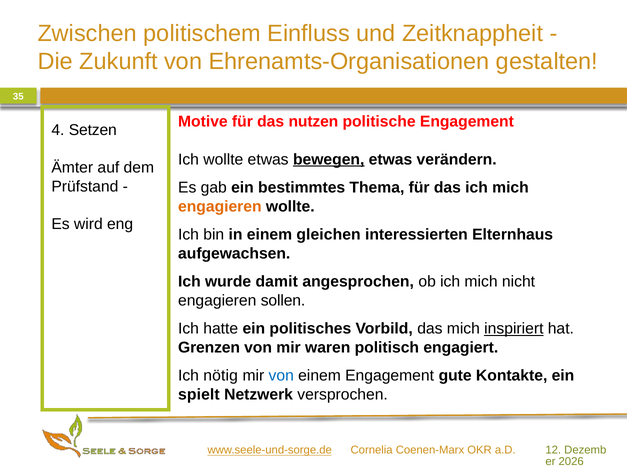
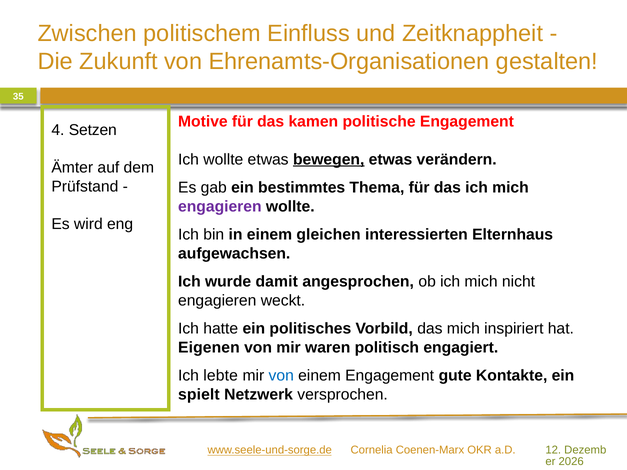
nutzen: nutzen -> kamen
engagieren at (220, 206) colour: orange -> purple
sollen: sollen -> weckt
inspiriert underline: present -> none
Grenzen: Grenzen -> Eigenen
nötig: nötig -> lebte
